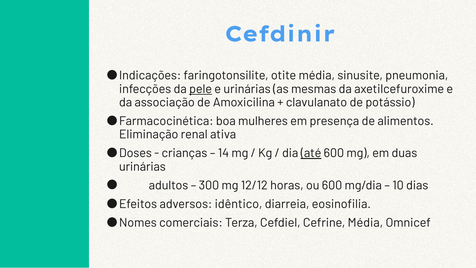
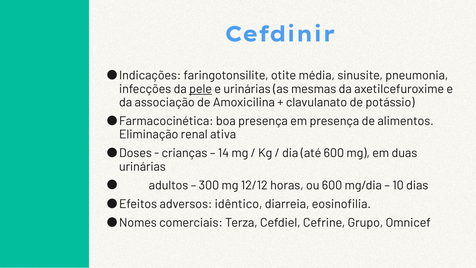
boa mulheres: mulheres -> presença
até underline: present -> none
Cefrine Média: Média -> Grupo
